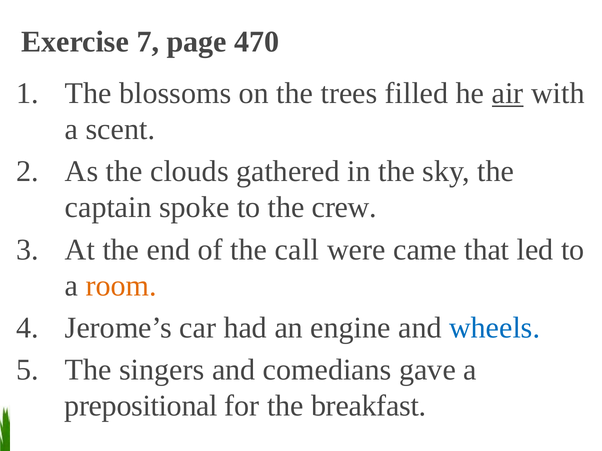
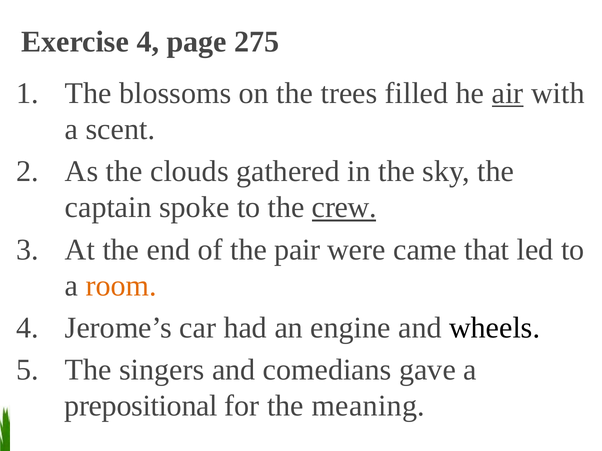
Exercise 7: 7 -> 4
470: 470 -> 275
crew underline: none -> present
call: call -> pair
wheels colour: blue -> black
breakfast: breakfast -> meaning
